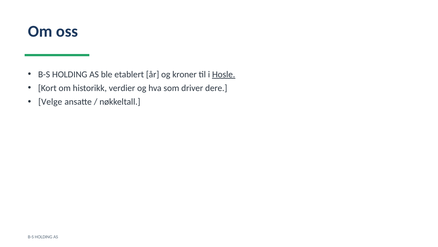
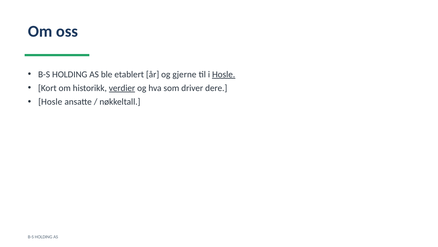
kroner: kroner -> gjerne
verdier underline: none -> present
Velge at (50, 102): Velge -> Hosle
